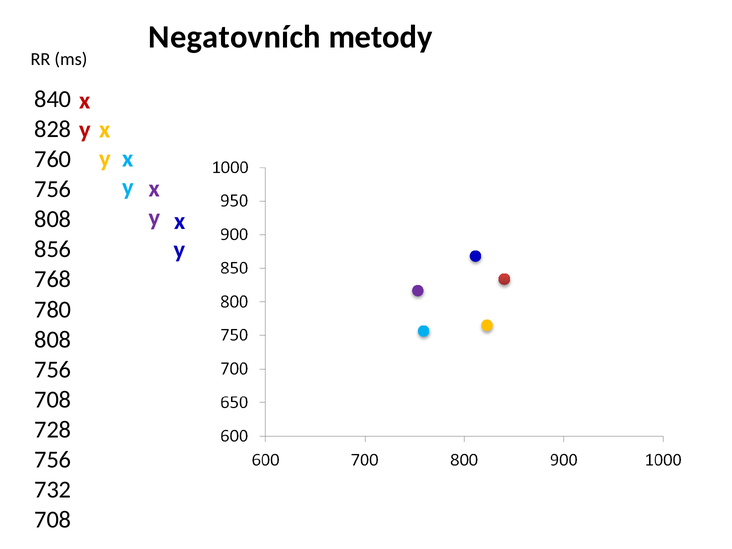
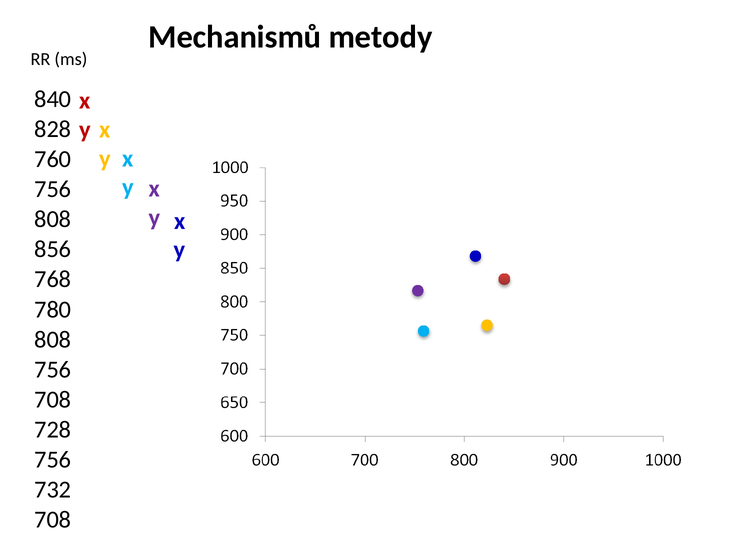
Negatovních: Negatovních -> Mechanismů
